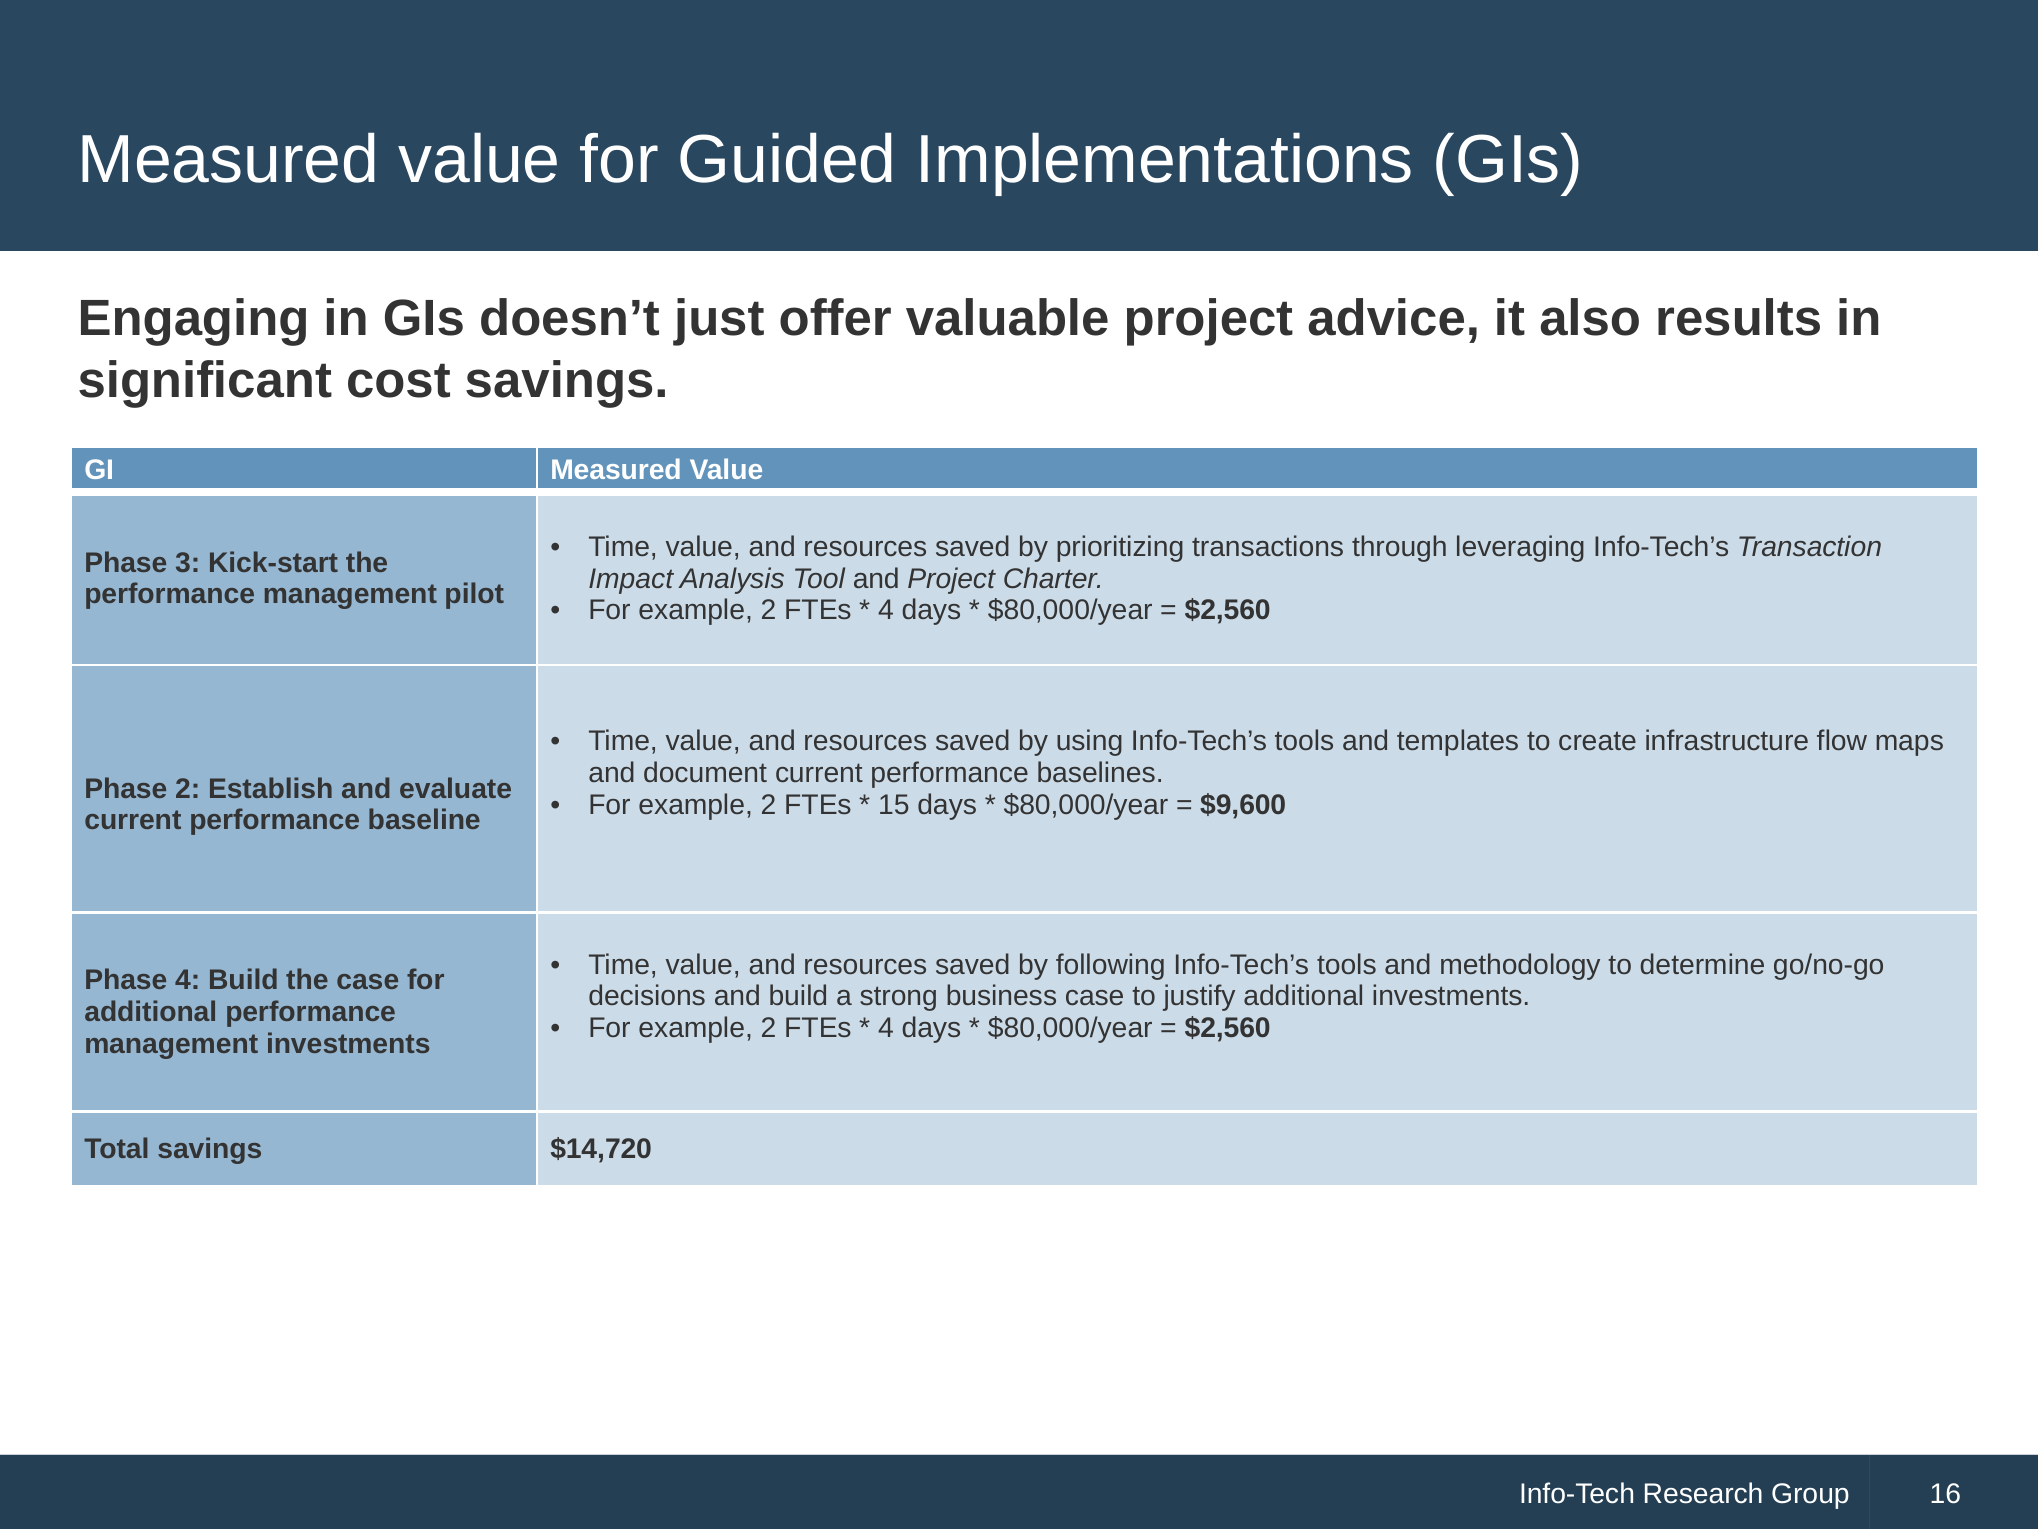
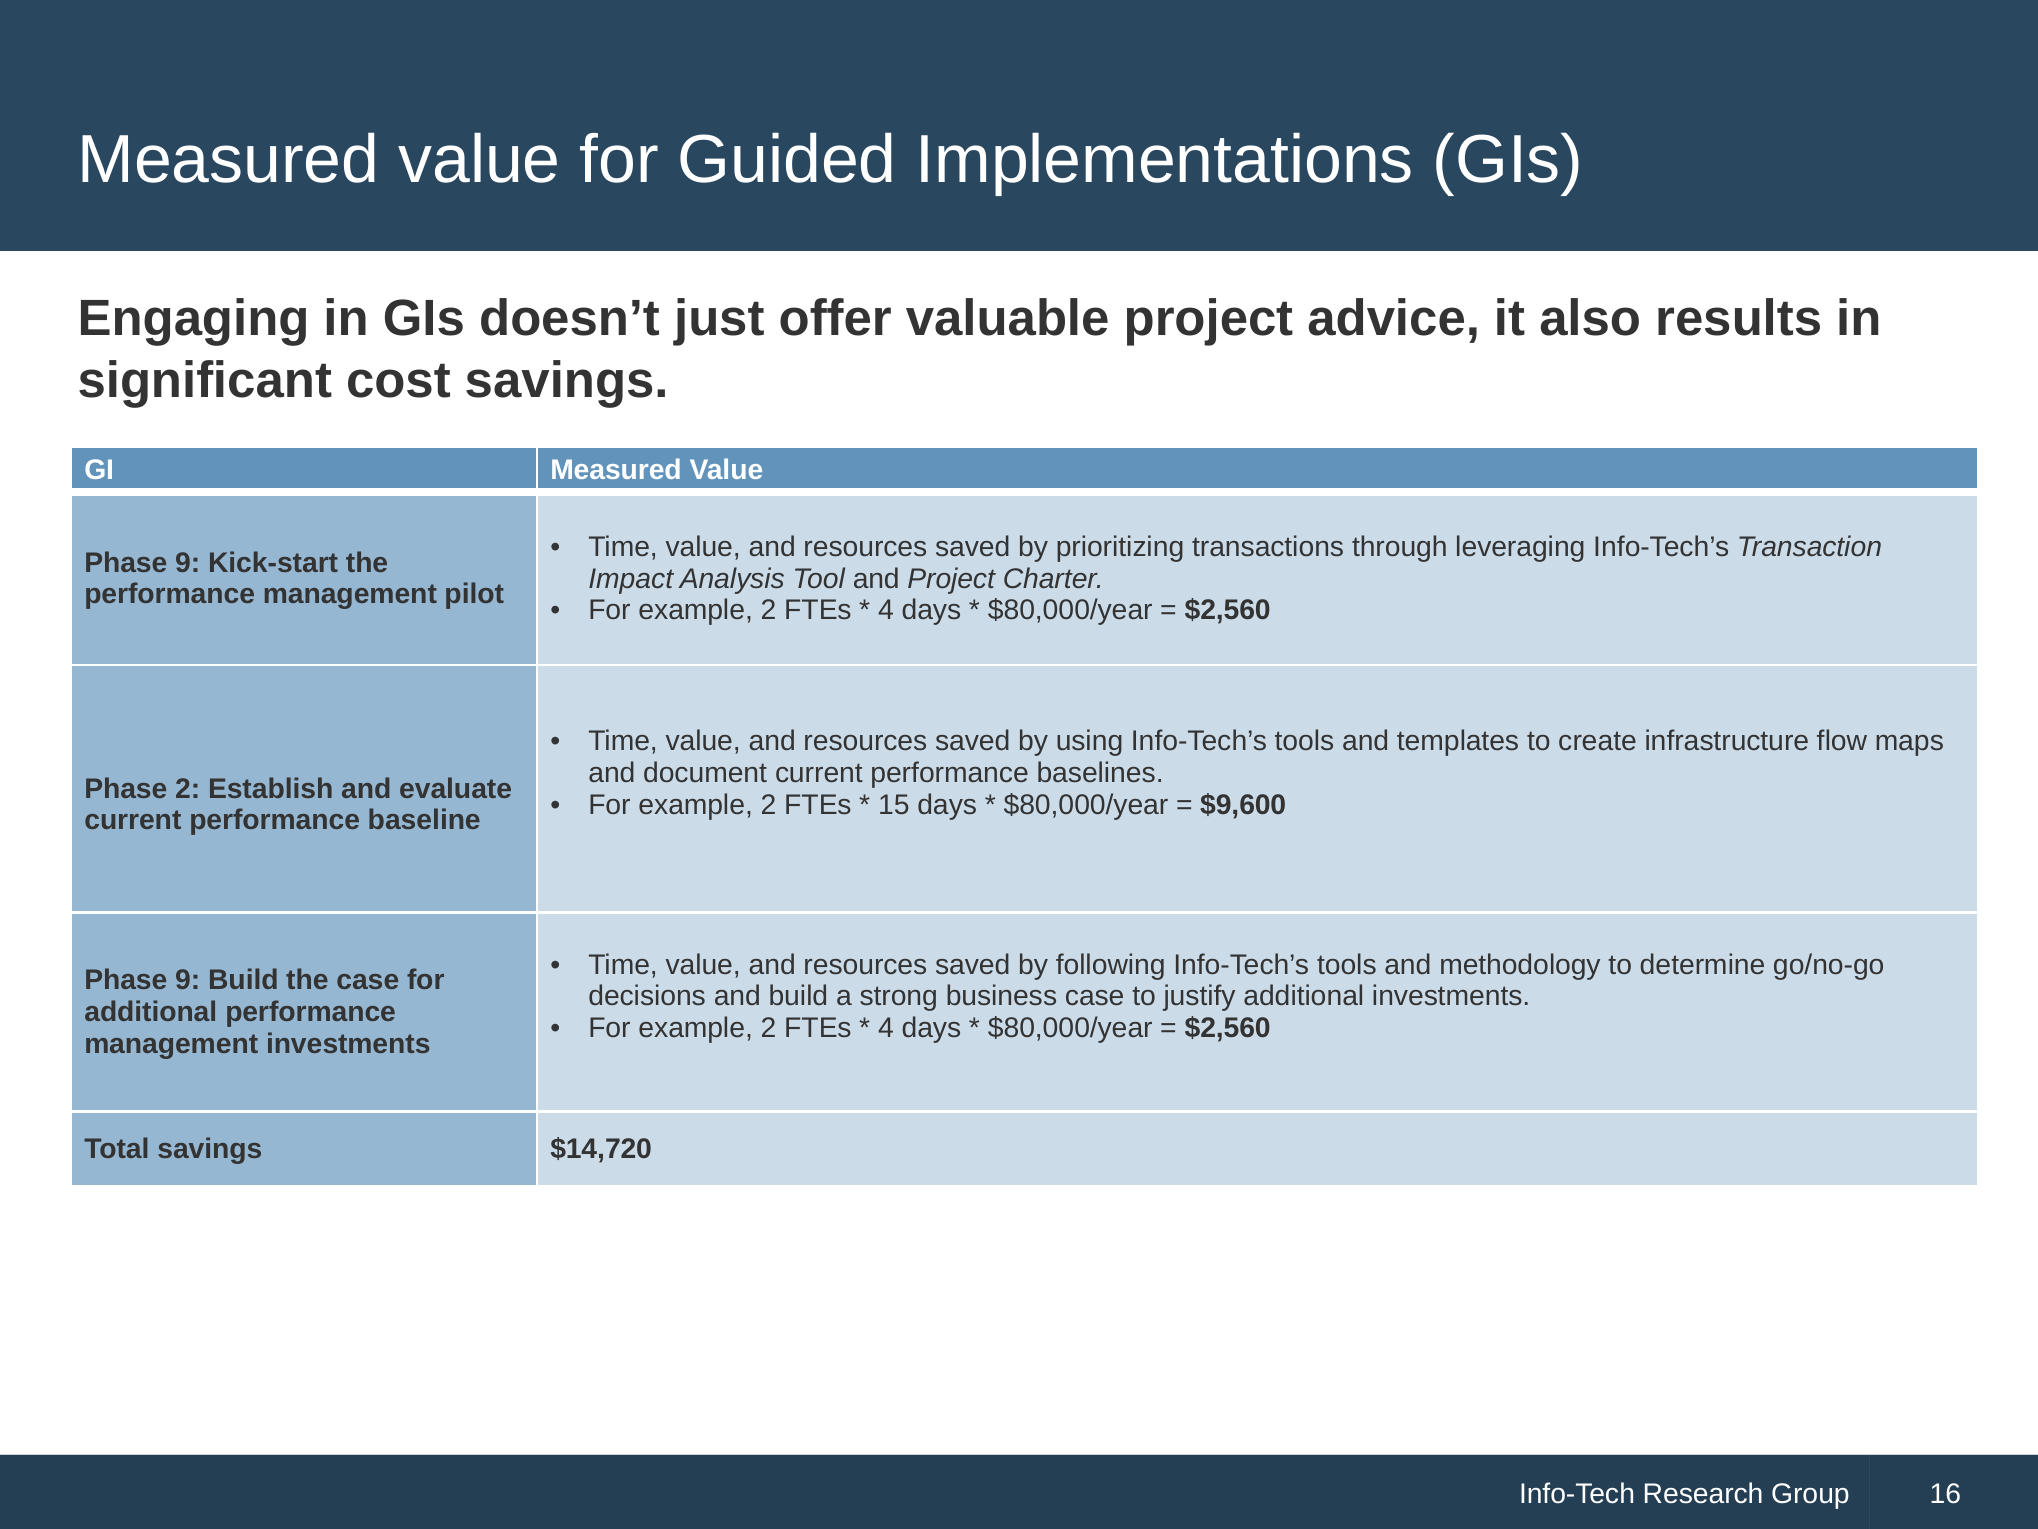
3 at (188, 563): 3 -> 9
4 at (188, 980): 4 -> 9
